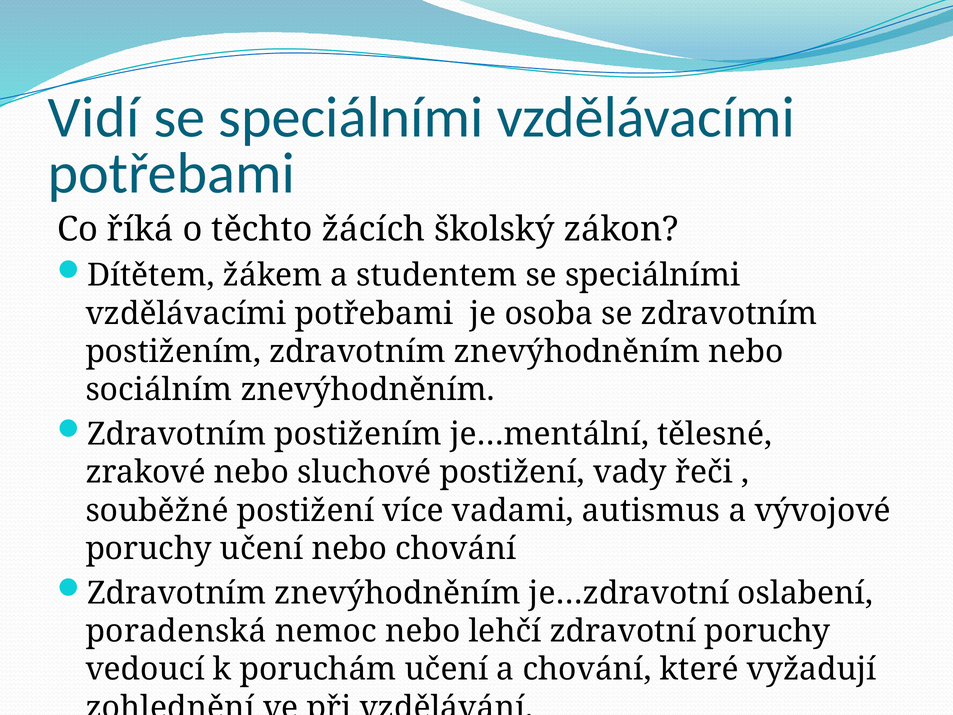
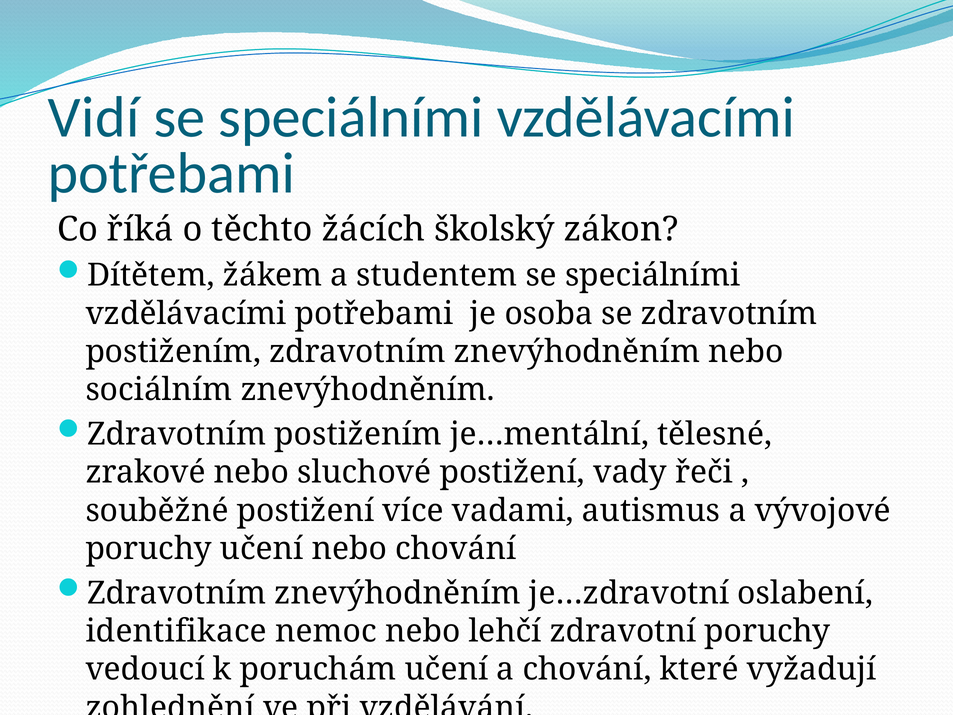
poradenská: poradenská -> identifikace
